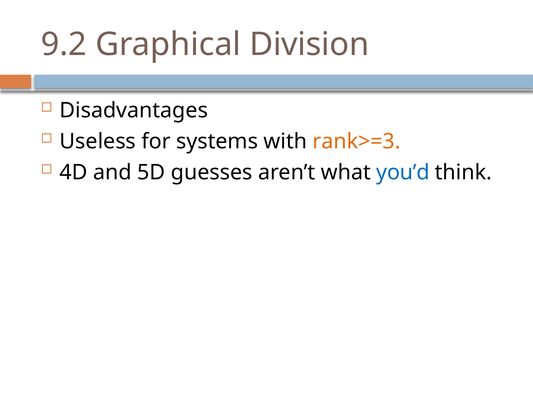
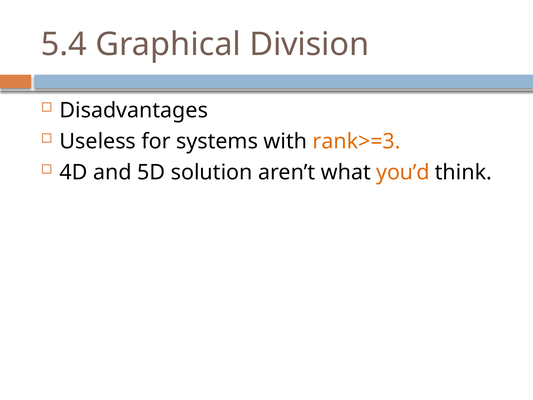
9.2: 9.2 -> 5.4
guesses: guesses -> solution
you’d colour: blue -> orange
